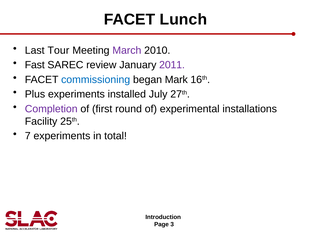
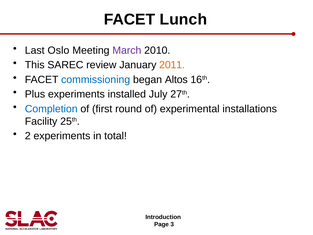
Tour: Tour -> Oslo
Fast: Fast -> This
2011 colour: purple -> orange
Mark: Mark -> Altos
Completion colour: purple -> blue
7: 7 -> 2
